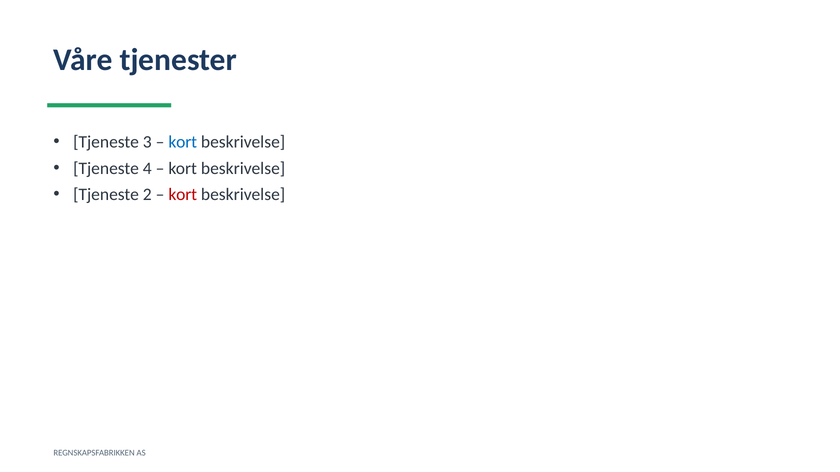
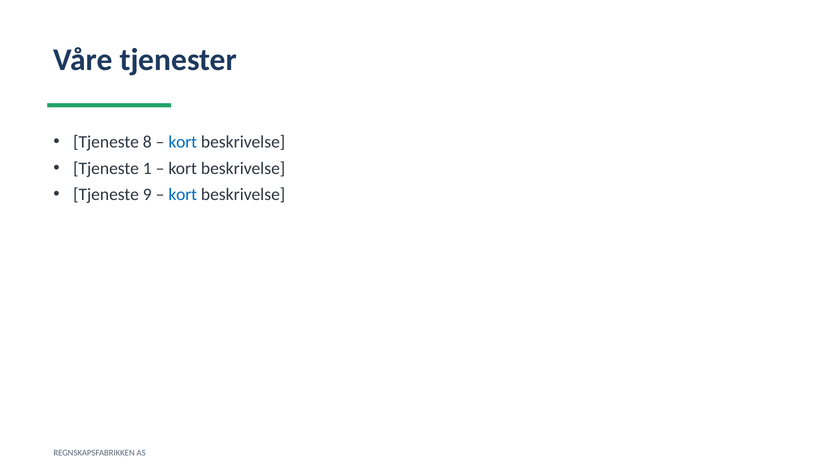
3: 3 -> 8
4: 4 -> 1
2: 2 -> 9
kort at (183, 195) colour: red -> blue
